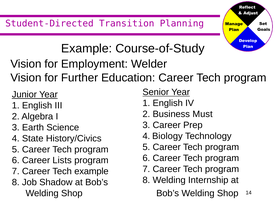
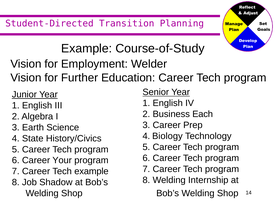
Must: Must -> Each
Lists: Lists -> Your
